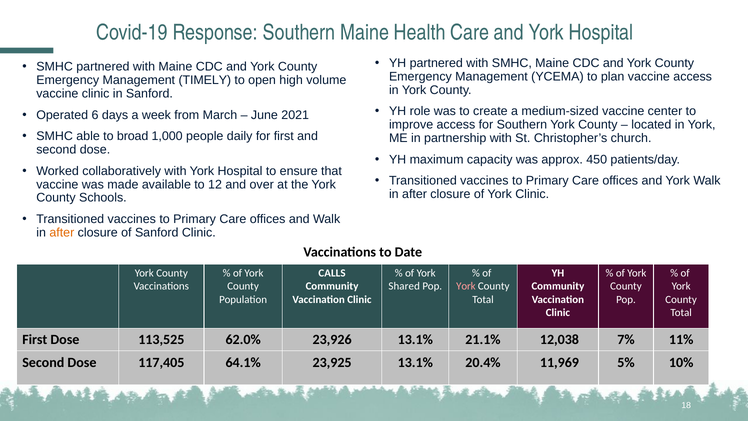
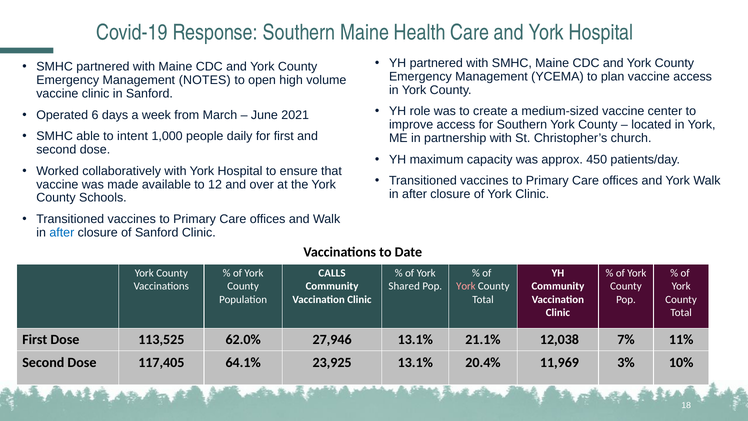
TIMELY: TIMELY -> NOTES
broad: broad -> intent
after at (62, 232) colour: orange -> blue
23,926: 23,926 -> 27,946
5%: 5% -> 3%
